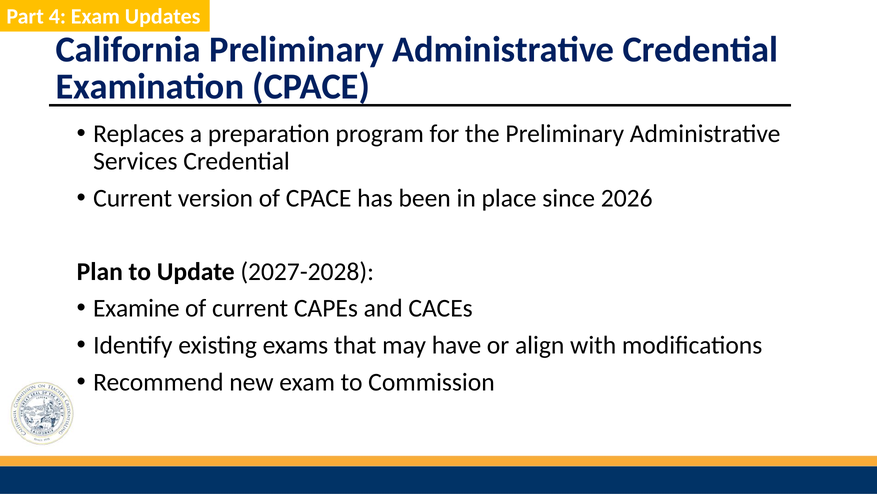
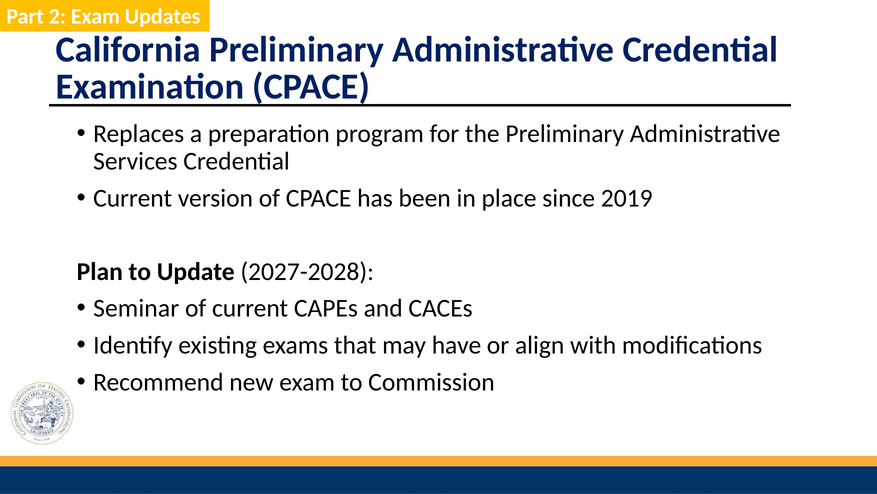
4: 4 -> 2
2026: 2026 -> 2019
Examine: Examine -> Seminar
